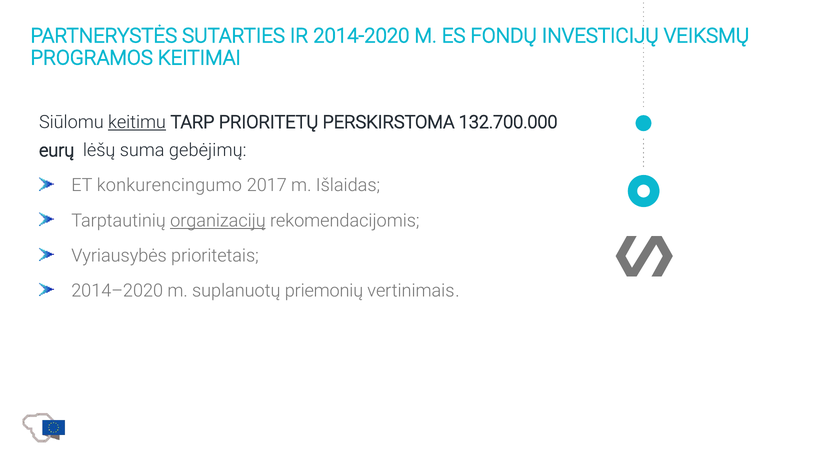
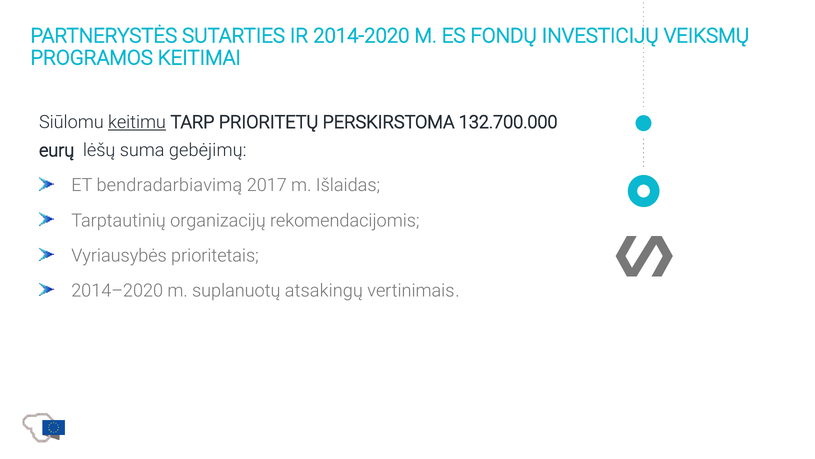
konkurencingumo: konkurencingumo -> bendradarbiavimą
organizacijų underline: present -> none
priemonių: priemonių -> atsakingų
